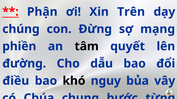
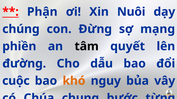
Trên: Trên -> Nuôi
điều: điều -> cuộc
khó colour: black -> orange
